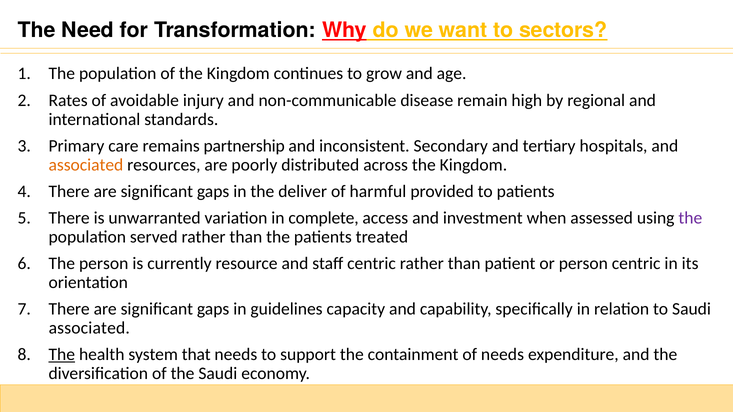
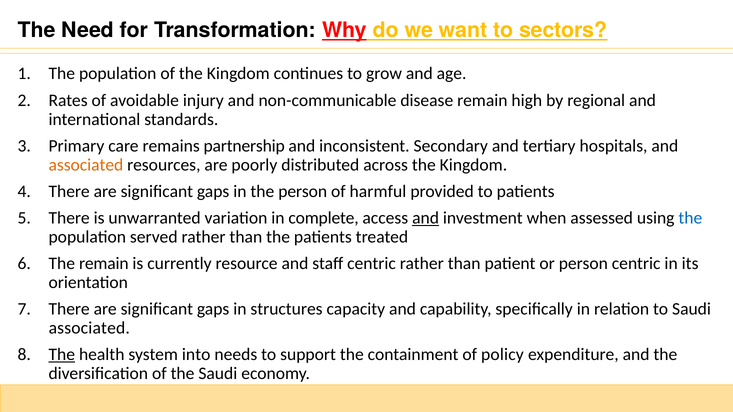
the deliver: deliver -> person
and at (426, 218) underline: none -> present
the at (690, 218) colour: purple -> blue
The person: person -> remain
guidelines: guidelines -> structures
that: that -> into
of needs: needs -> policy
